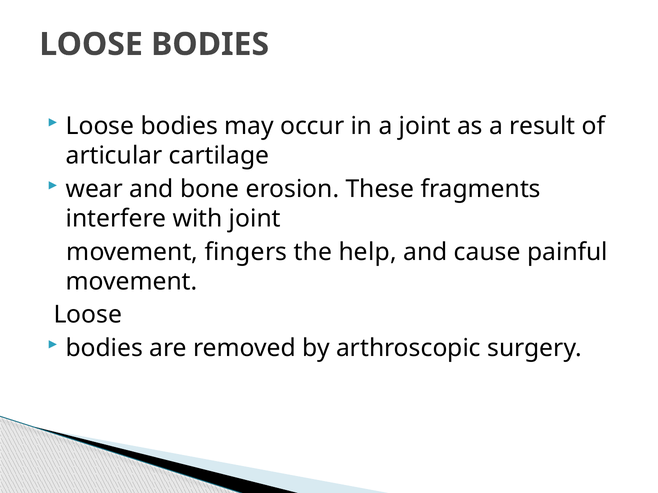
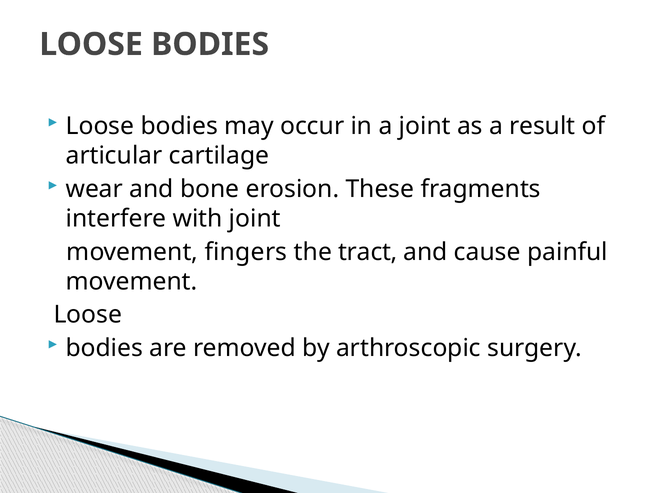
help: help -> tract
